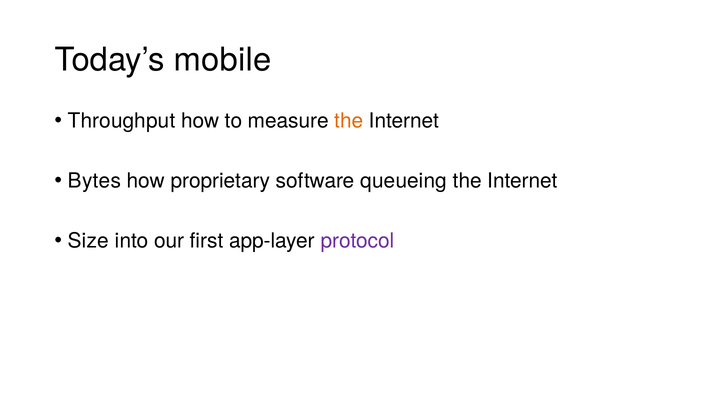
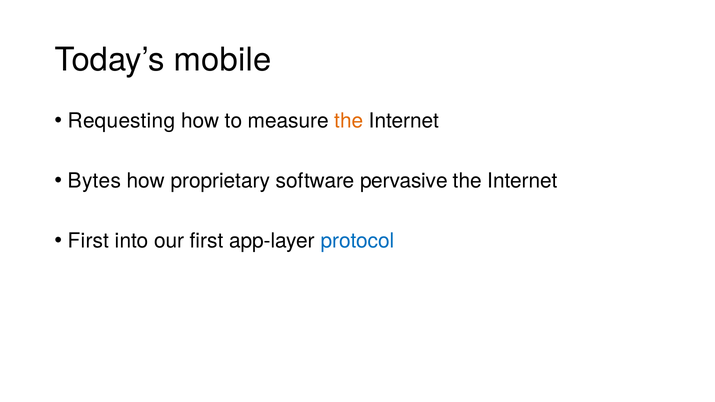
Throughput: Throughput -> Requesting
queueing: queueing -> pervasive
Size at (88, 241): Size -> First
protocol colour: purple -> blue
